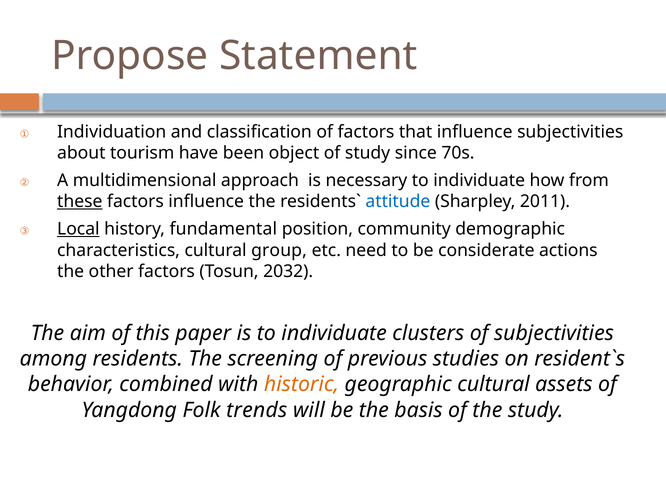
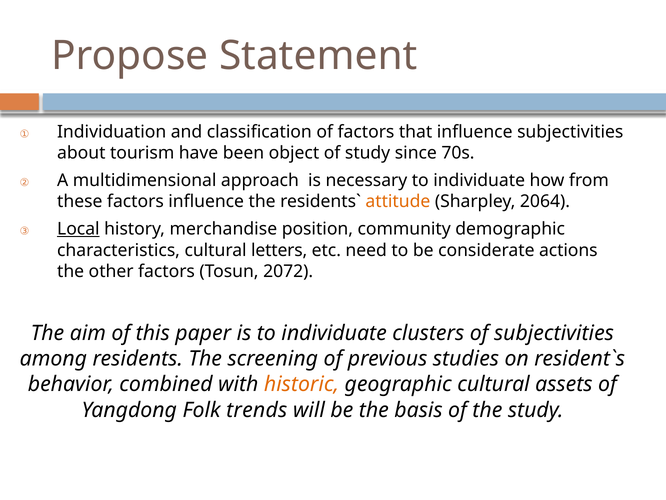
these underline: present -> none
attitude colour: blue -> orange
2011: 2011 -> 2064
fundamental: fundamental -> merchandise
group: group -> letters
2032: 2032 -> 2072
